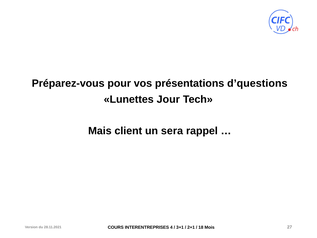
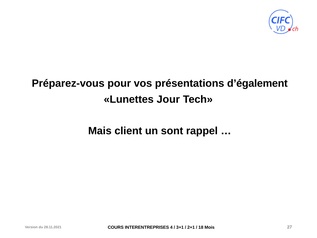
d’questions: d’questions -> d’également
sera: sera -> sont
